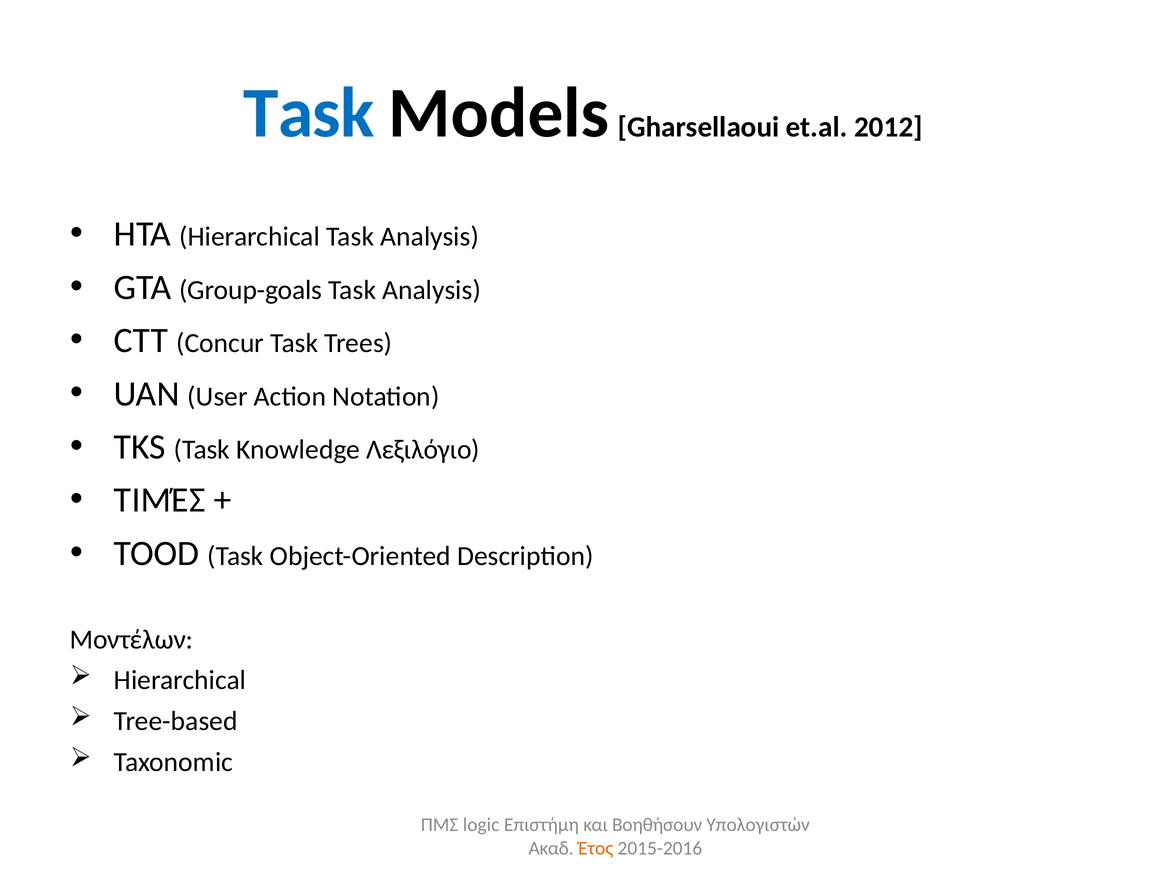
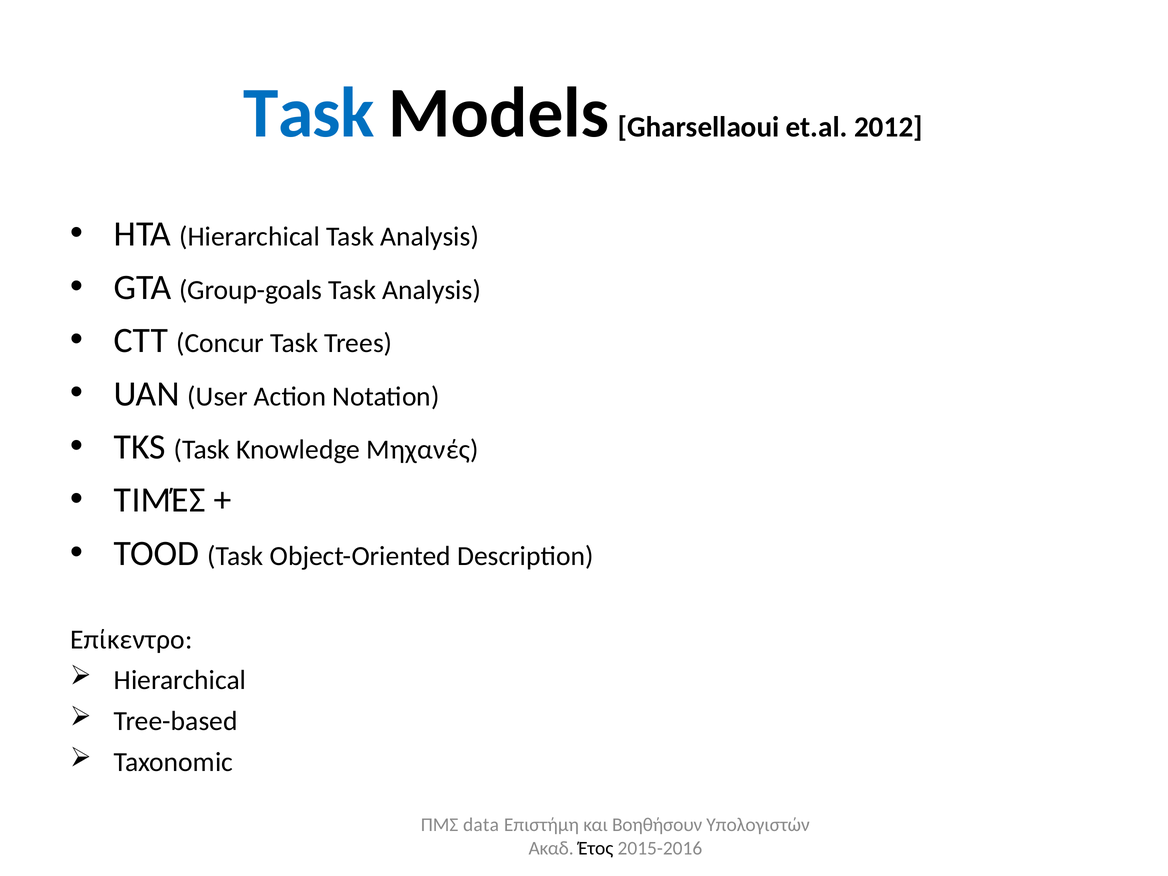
Λεξιλόγιο: Λεξιλόγιο -> Μηχανές
Μοντέλων: Μοντέλων -> Επίκεντρο
logic: logic -> data
Έτος colour: orange -> black
